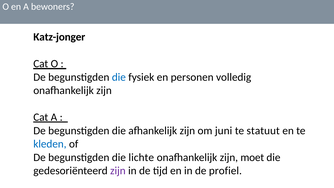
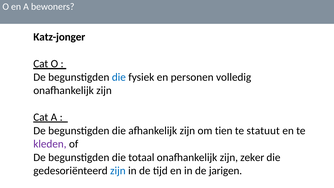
juni: juni -> tien
kleden colour: blue -> purple
lichte: lichte -> totaal
moet: moet -> zeker
zijn at (118, 171) colour: purple -> blue
profiel: profiel -> jarigen
